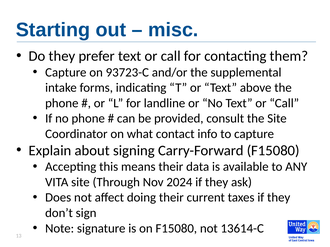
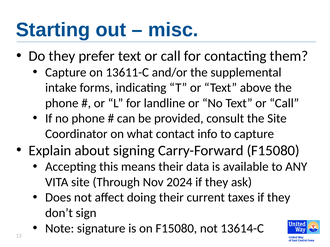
93723-C: 93723-C -> 13611-C
